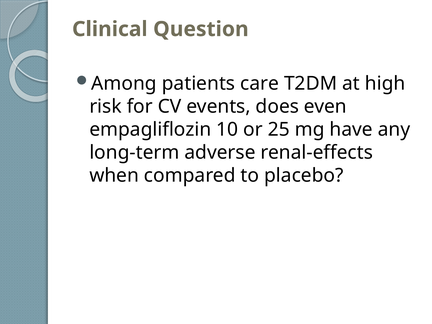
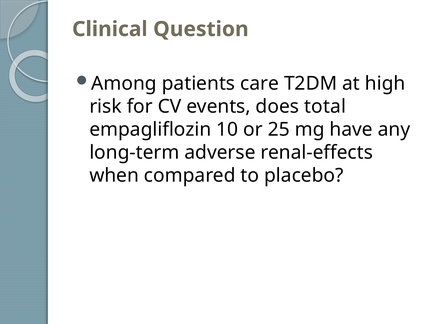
even: even -> total
